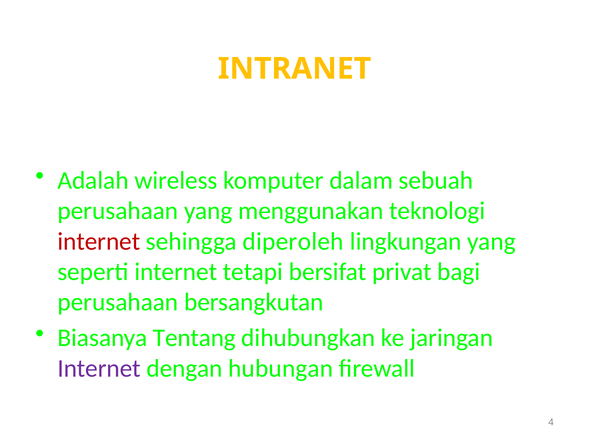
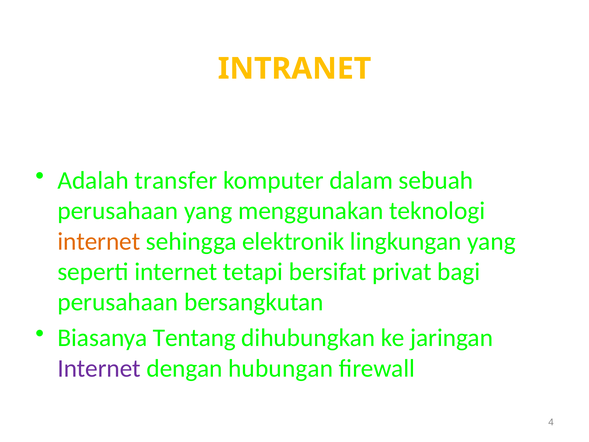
wireless: wireless -> transfer
internet at (99, 241) colour: red -> orange
diperoleh: diperoleh -> elektronik
